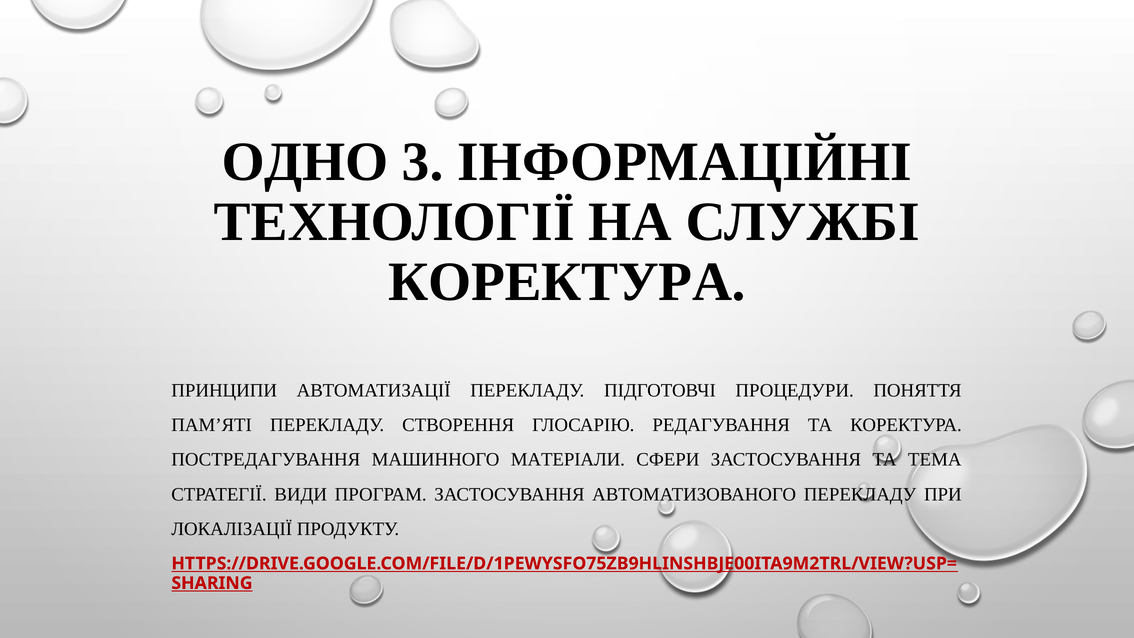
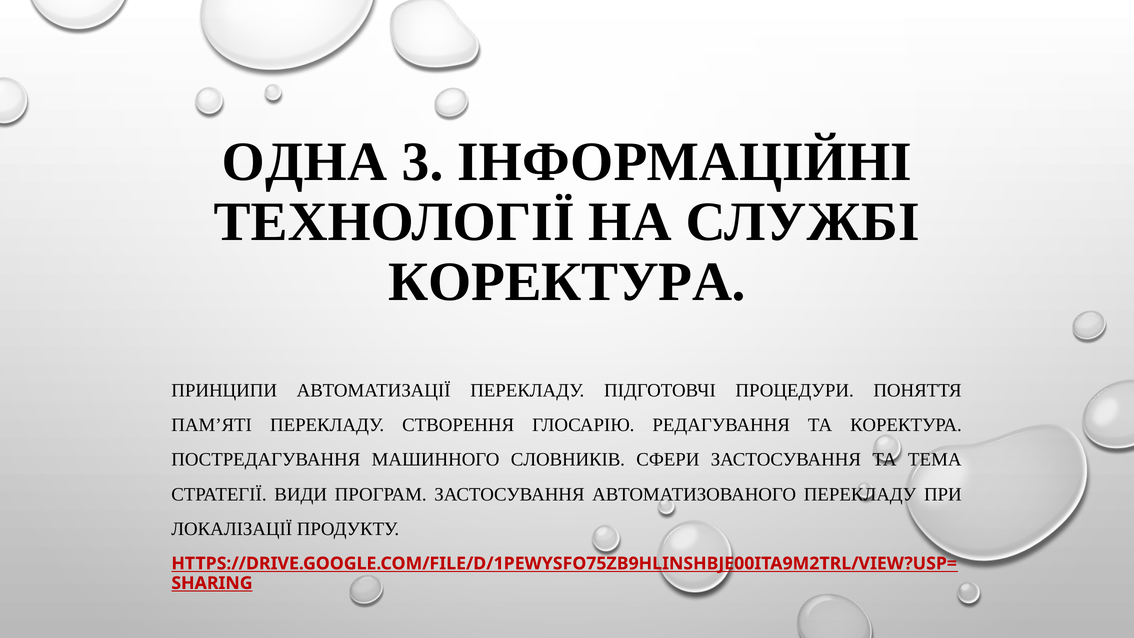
ОДНО: ОДНО -> ОДНА
МАТЕРІАЛИ: МАТЕРІАЛИ -> СЛОВНИКІВ
